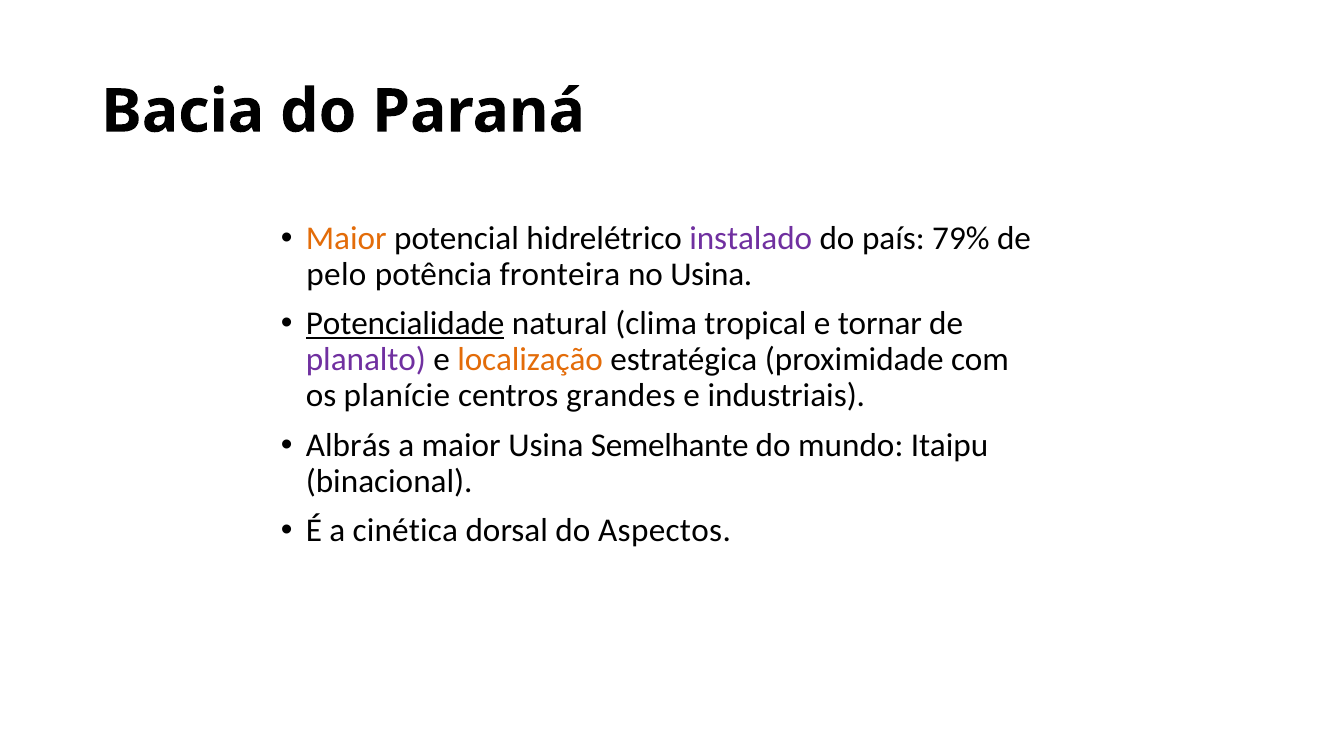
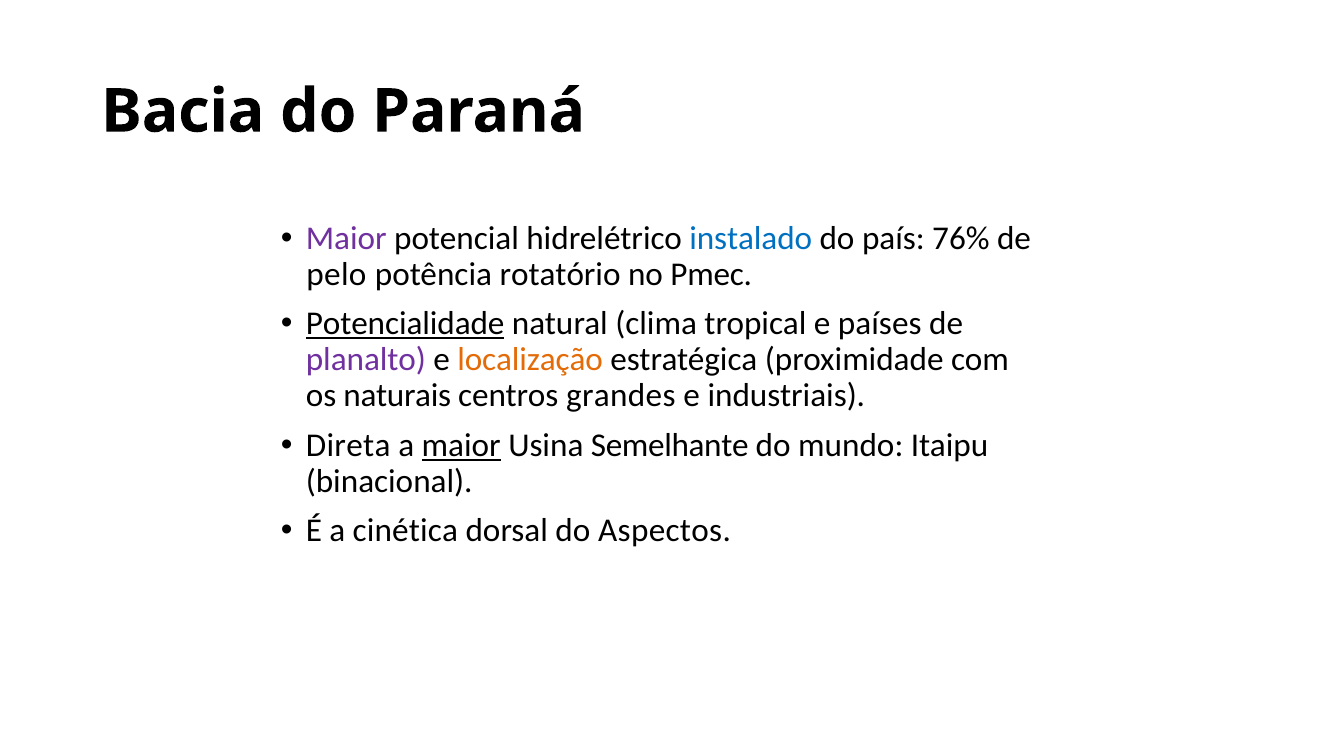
Maior at (346, 239) colour: orange -> purple
instalado colour: purple -> blue
79%: 79% -> 76%
fronteira: fronteira -> rotatório
no Usina: Usina -> Pmec
tornar: tornar -> países
planície: planície -> naturais
Albrás: Albrás -> Direta
maior at (461, 445) underline: none -> present
